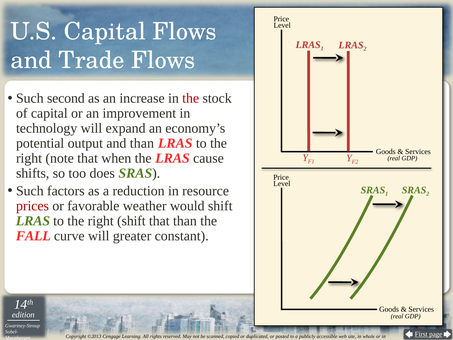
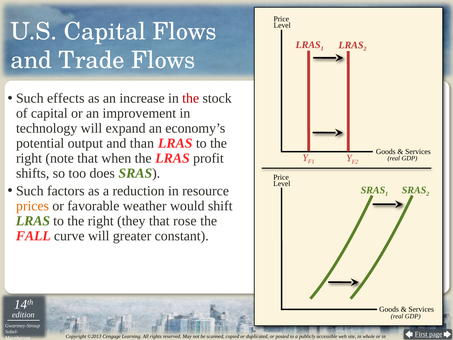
second: second -> effects
cause: cause -> profit
prices colour: red -> orange
right shift: shift -> they
that than: than -> rose
